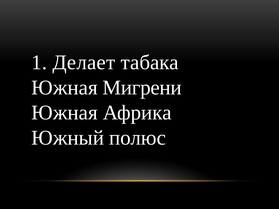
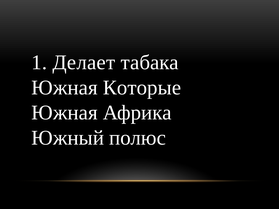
Мигрени: Мигрени -> Которые
